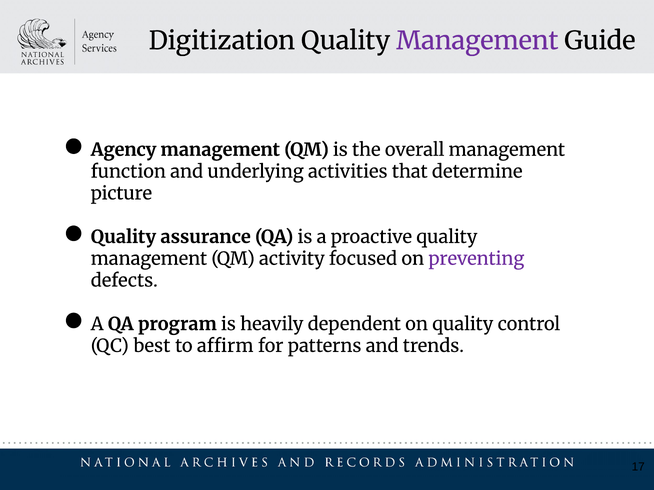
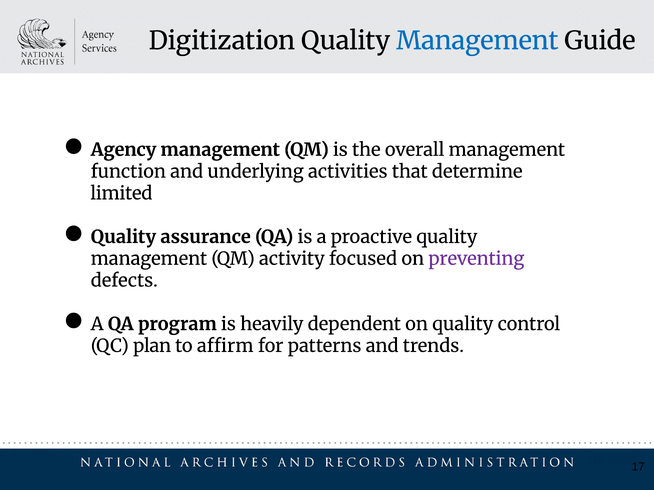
Management at (477, 41) colour: purple -> blue
picture: picture -> limited
best: best -> plan
